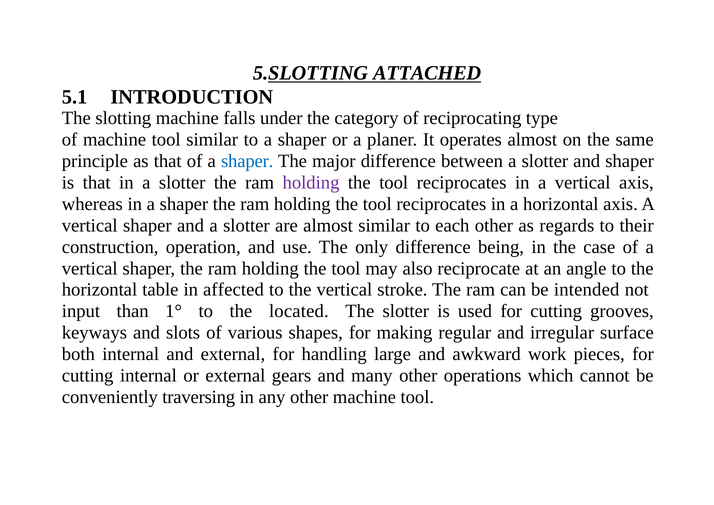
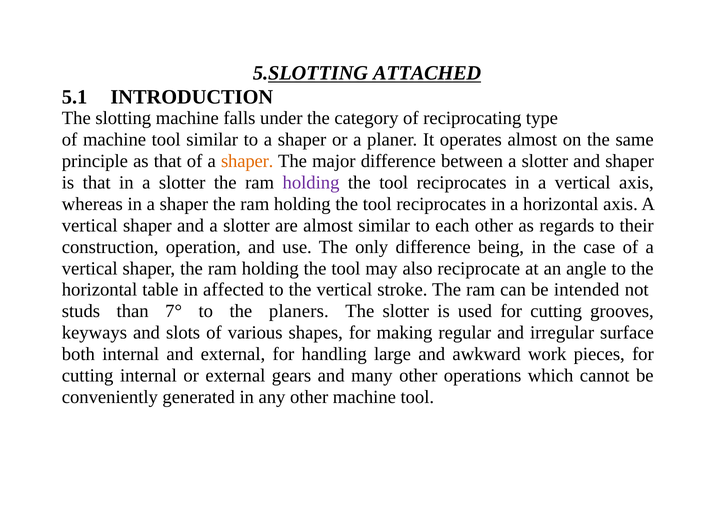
shaper at (247, 161) colour: blue -> orange
input: input -> studs
1°: 1° -> 7°
located: located -> planers
traversing: traversing -> generated
